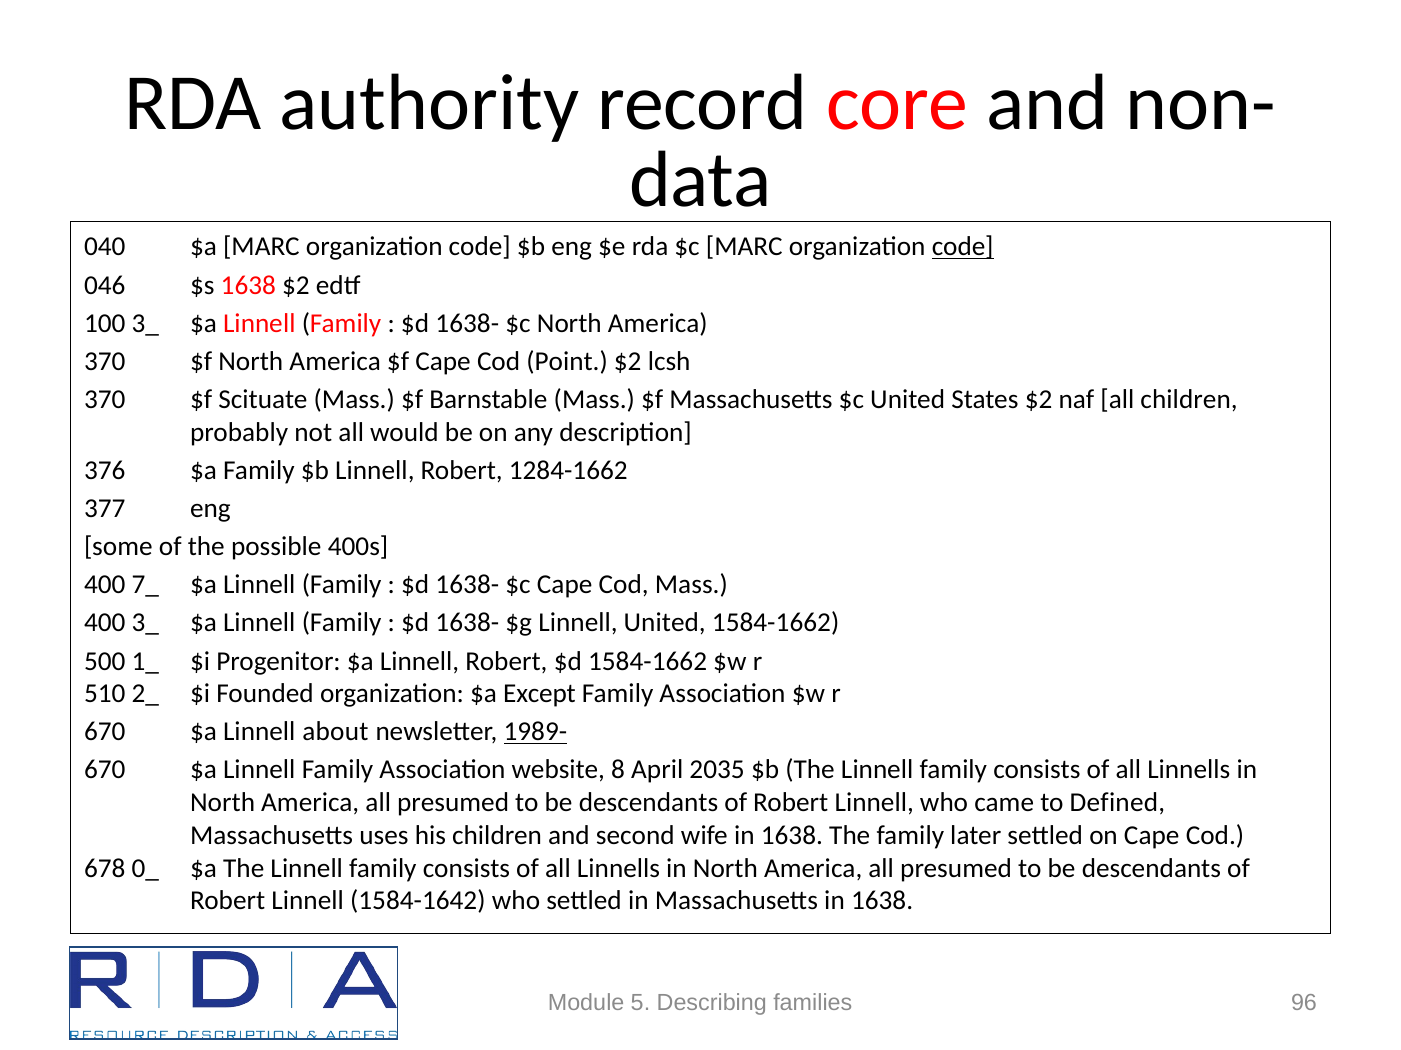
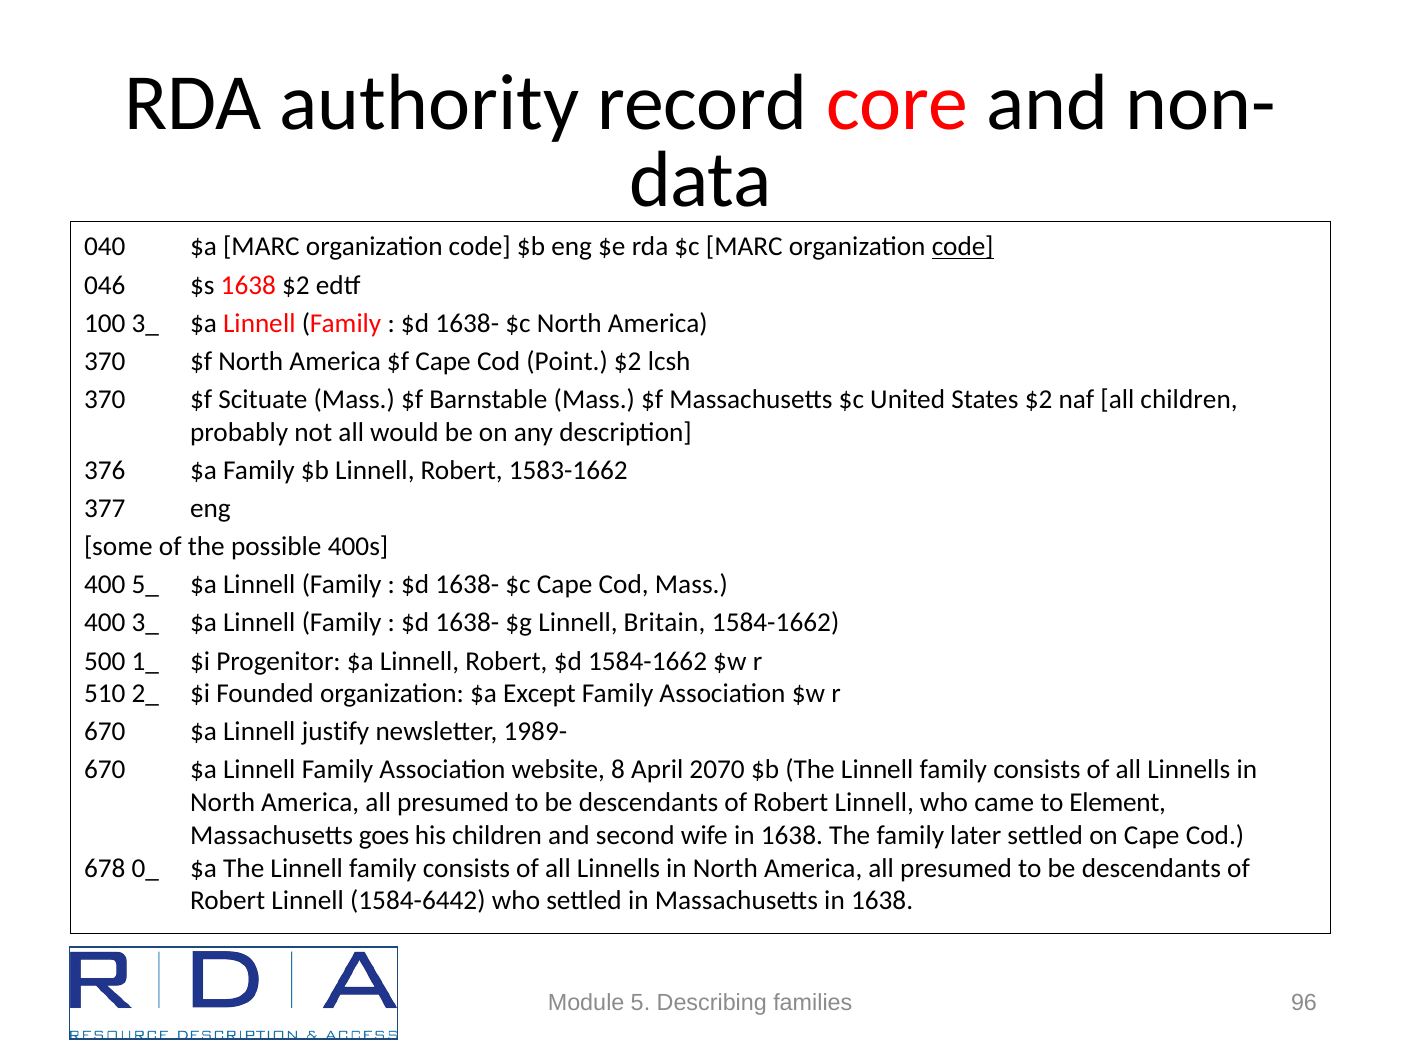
1284-1662: 1284-1662 -> 1583-1662
7_: 7_ -> 5_
Linnell United: United -> Britain
about: about -> justify
1989- underline: present -> none
2035: 2035 -> 2070
Defined: Defined -> Element
uses: uses -> goes
1584-1642: 1584-1642 -> 1584-6442
